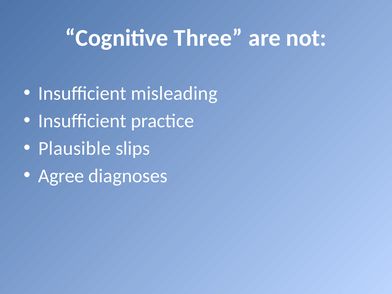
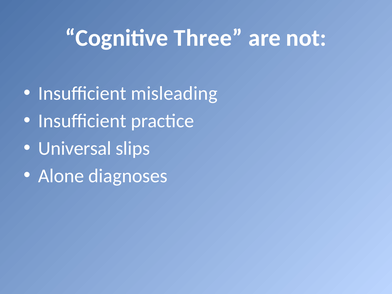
Plausible: Plausible -> Universal
Agree: Agree -> Alone
